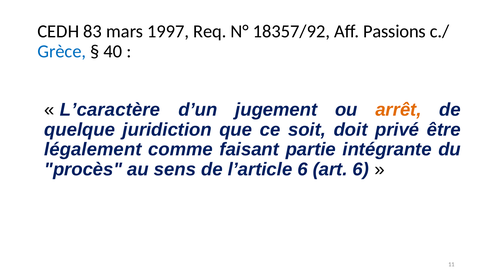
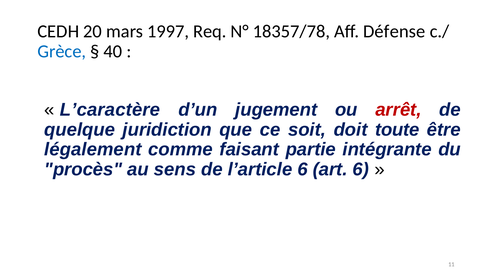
83: 83 -> 20
18357/92: 18357/92 -> 18357/78
Passions: Passions -> Défense
arrêt colour: orange -> red
privé: privé -> toute
